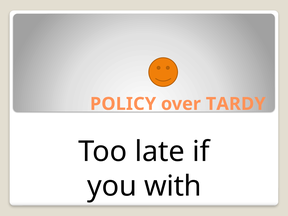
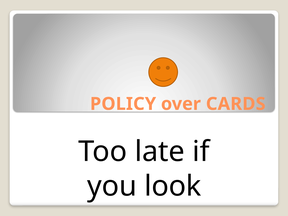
TARDY: TARDY -> CARDS
with: with -> look
